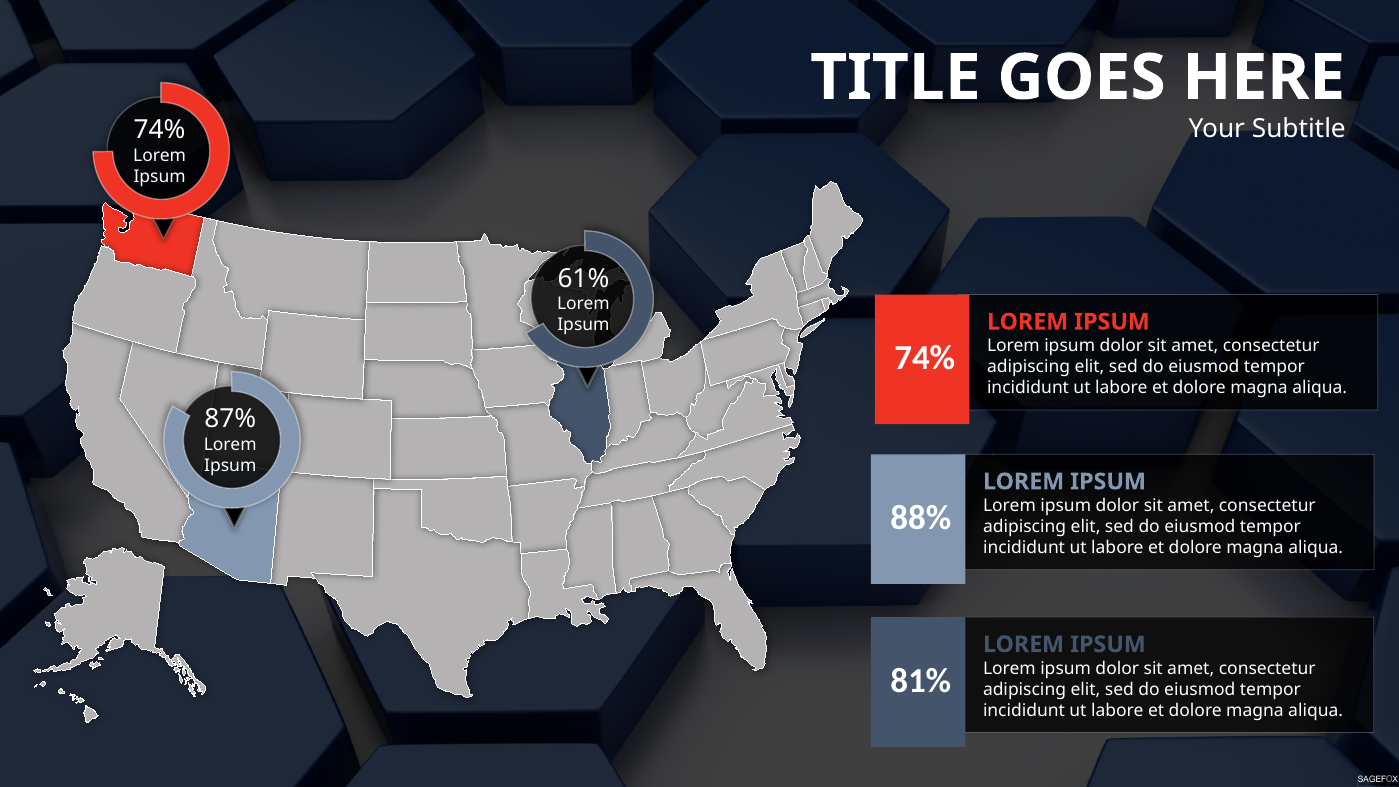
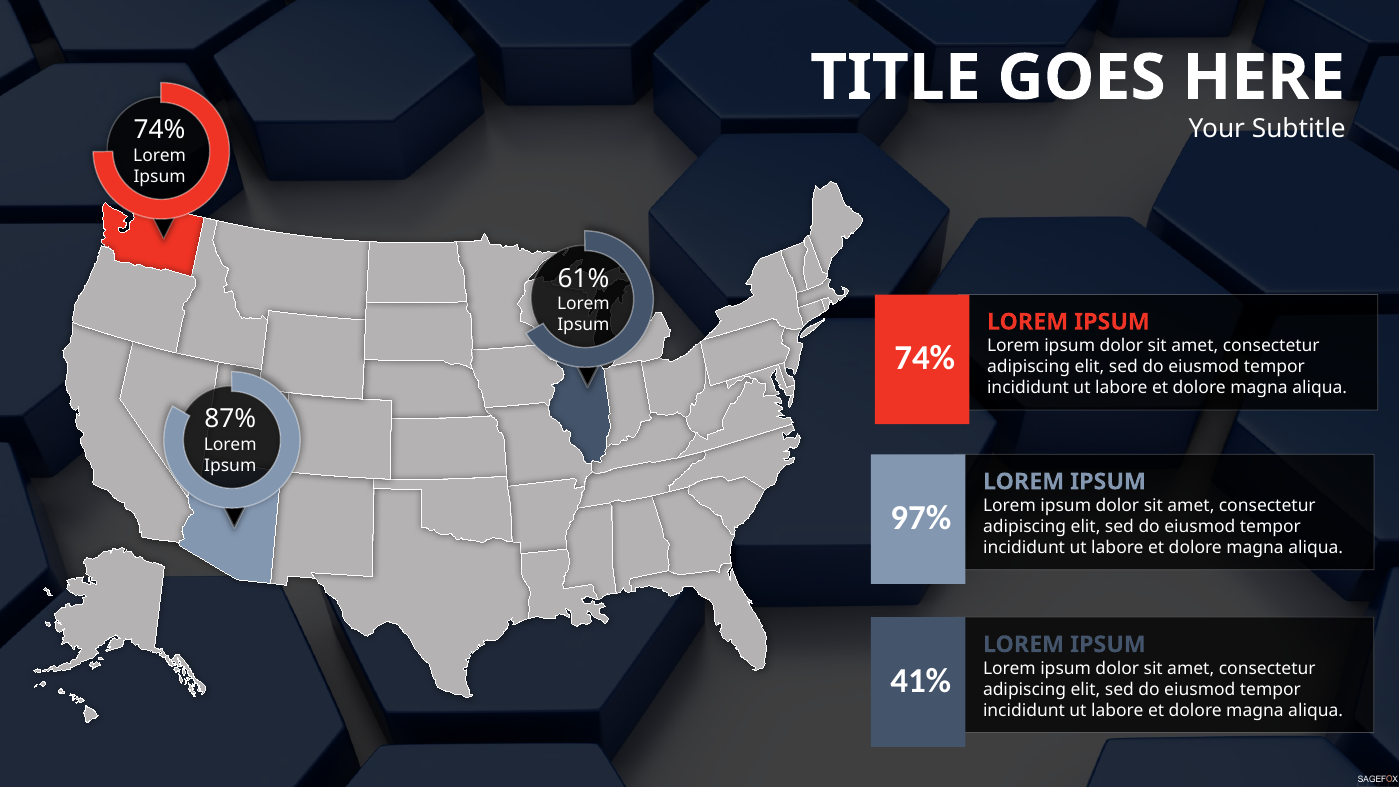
88%: 88% -> 97%
81%: 81% -> 41%
